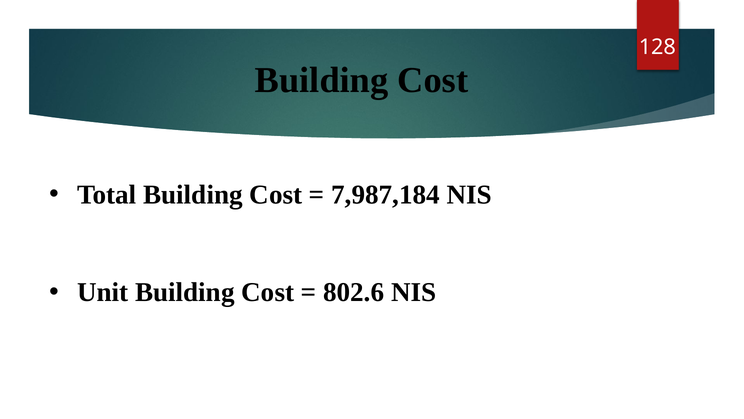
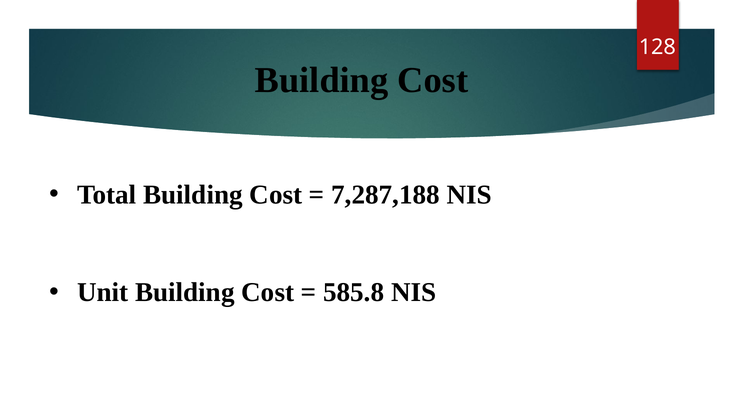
7,987,184: 7,987,184 -> 7,287,188
802.6: 802.6 -> 585.8
